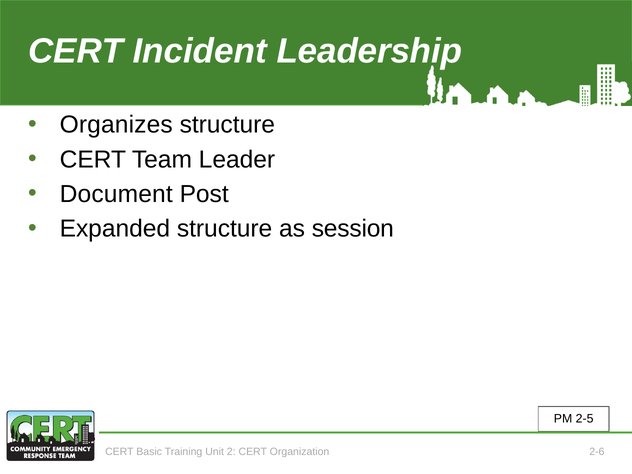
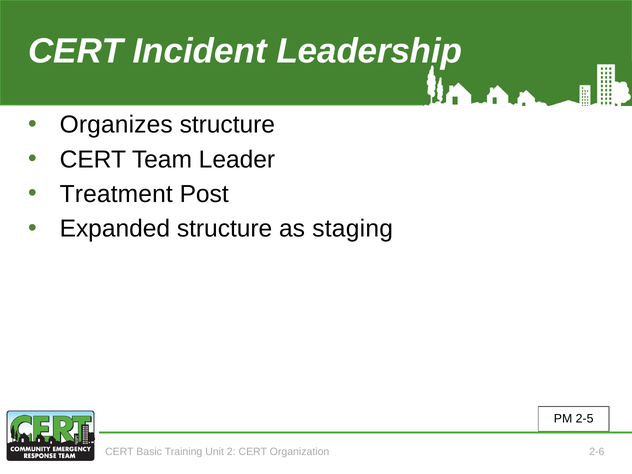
Document: Document -> Treatment
session: session -> staging
